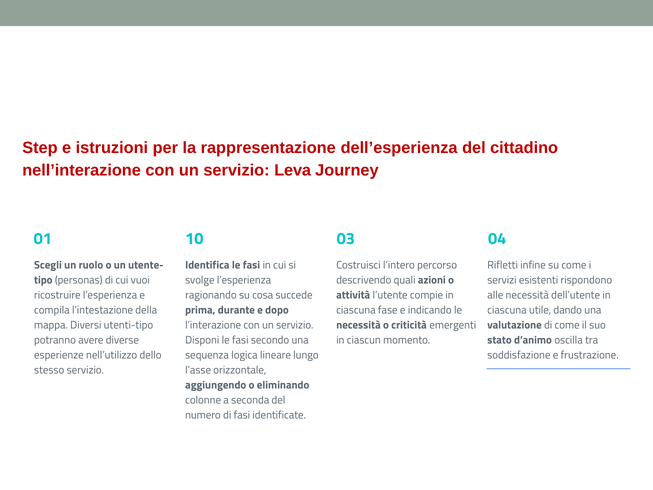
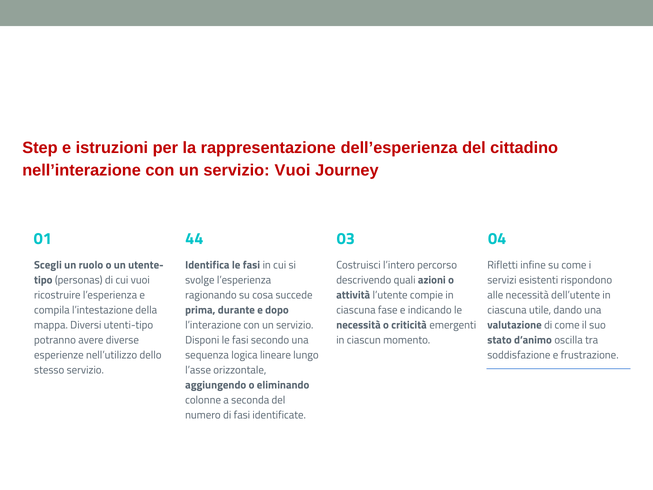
servizio Leva: Leva -> Vuoi
10: 10 -> 44
